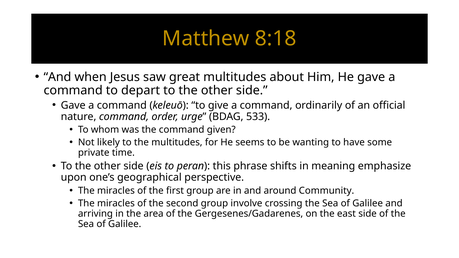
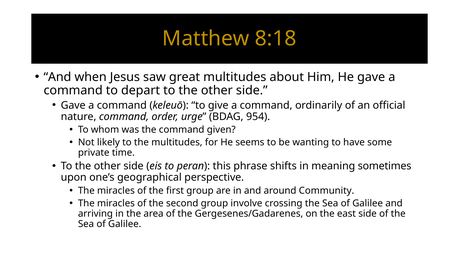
533: 533 -> 954
emphasize: emphasize -> sometimes
